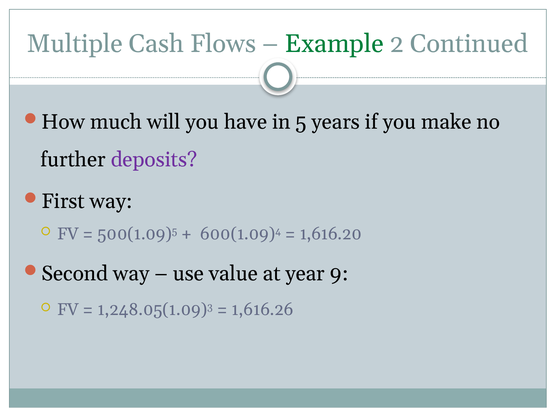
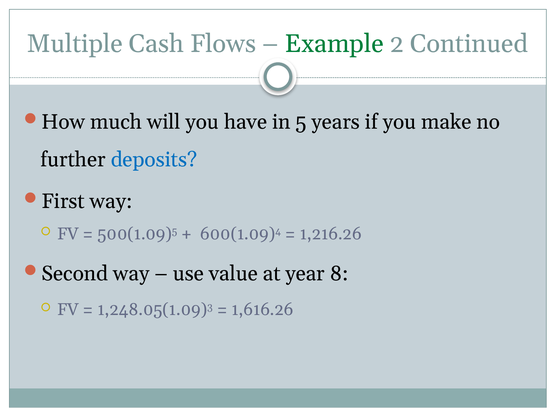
deposits colour: purple -> blue
1,616.20: 1,616.20 -> 1,216.26
9: 9 -> 8
